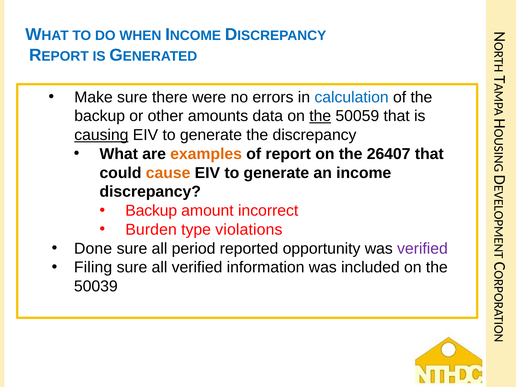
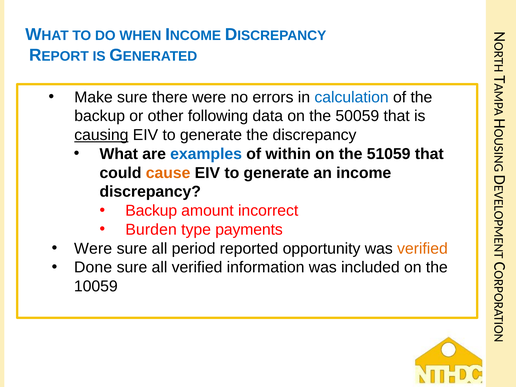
amounts: amounts -> following
the at (320, 116) underline: present -> none
examples colour: orange -> blue
report: report -> within
26407: 26407 -> 51059
violations: violations -> payments
Done at (93, 249): Done -> Were
verified at (422, 249) colour: purple -> orange
Filing: Filing -> Done
50039: 50039 -> 10059
